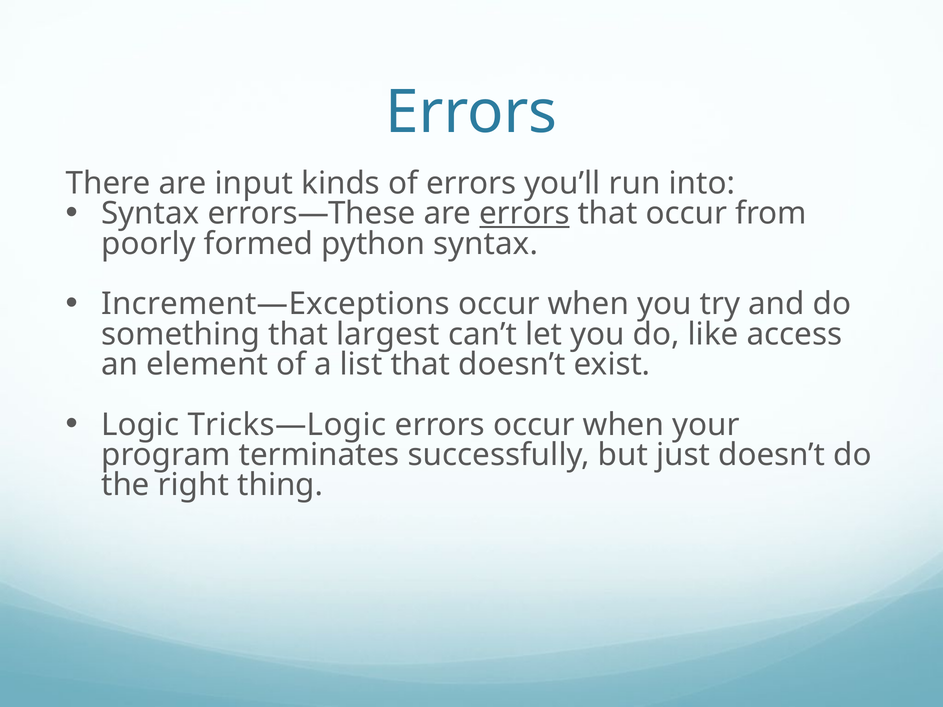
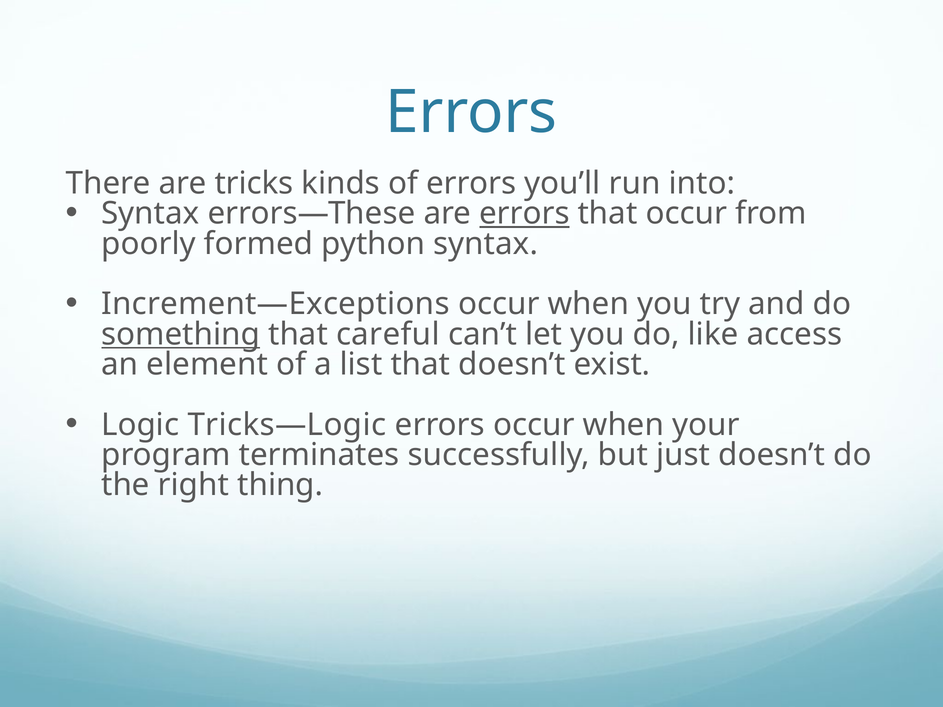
input: input -> tricks
something underline: none -> present
largest: largest -> careful
